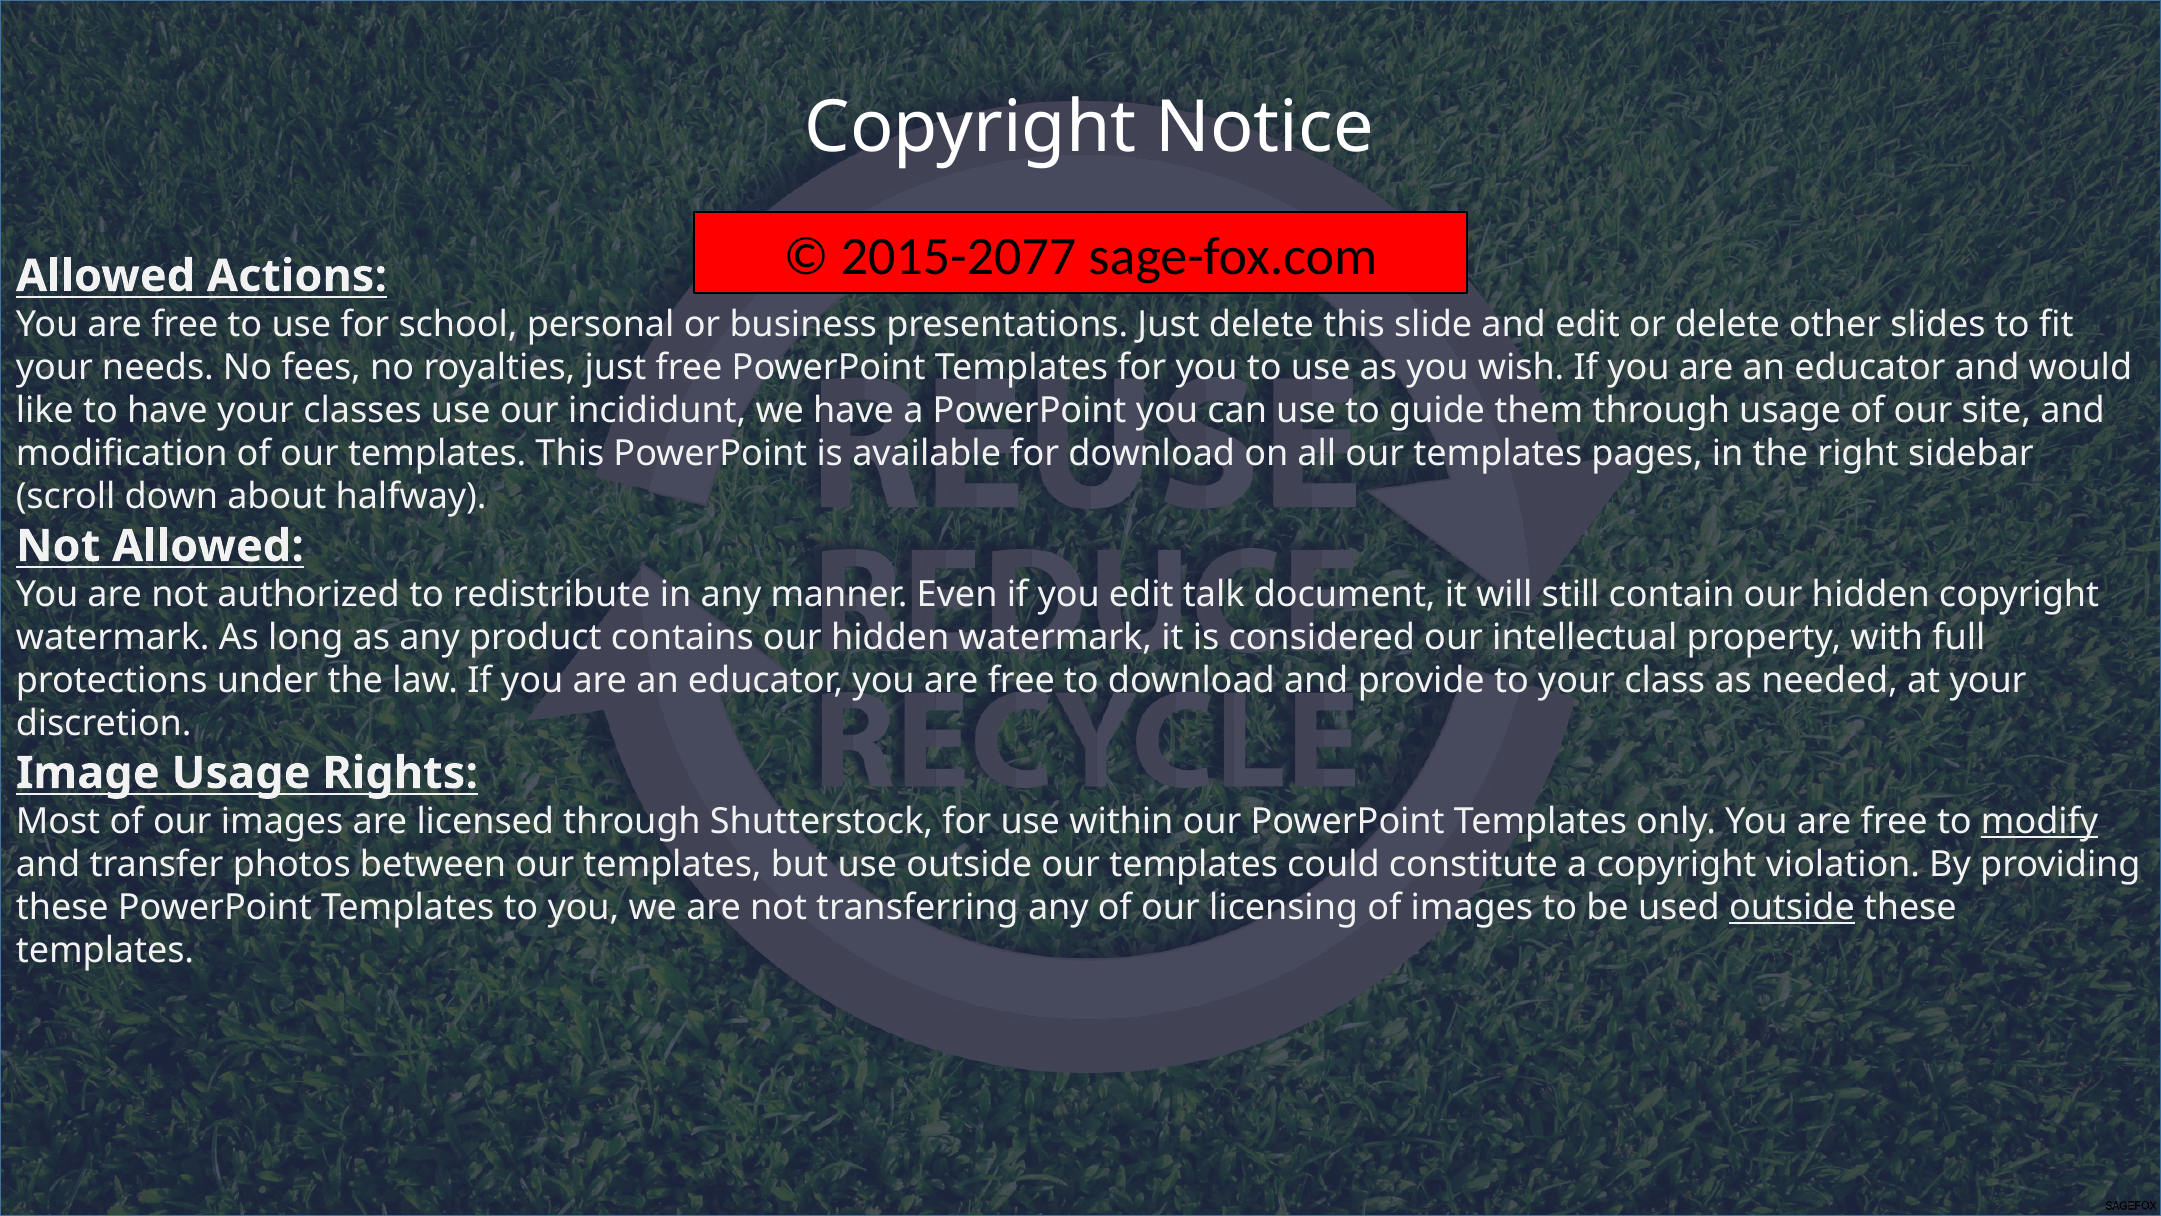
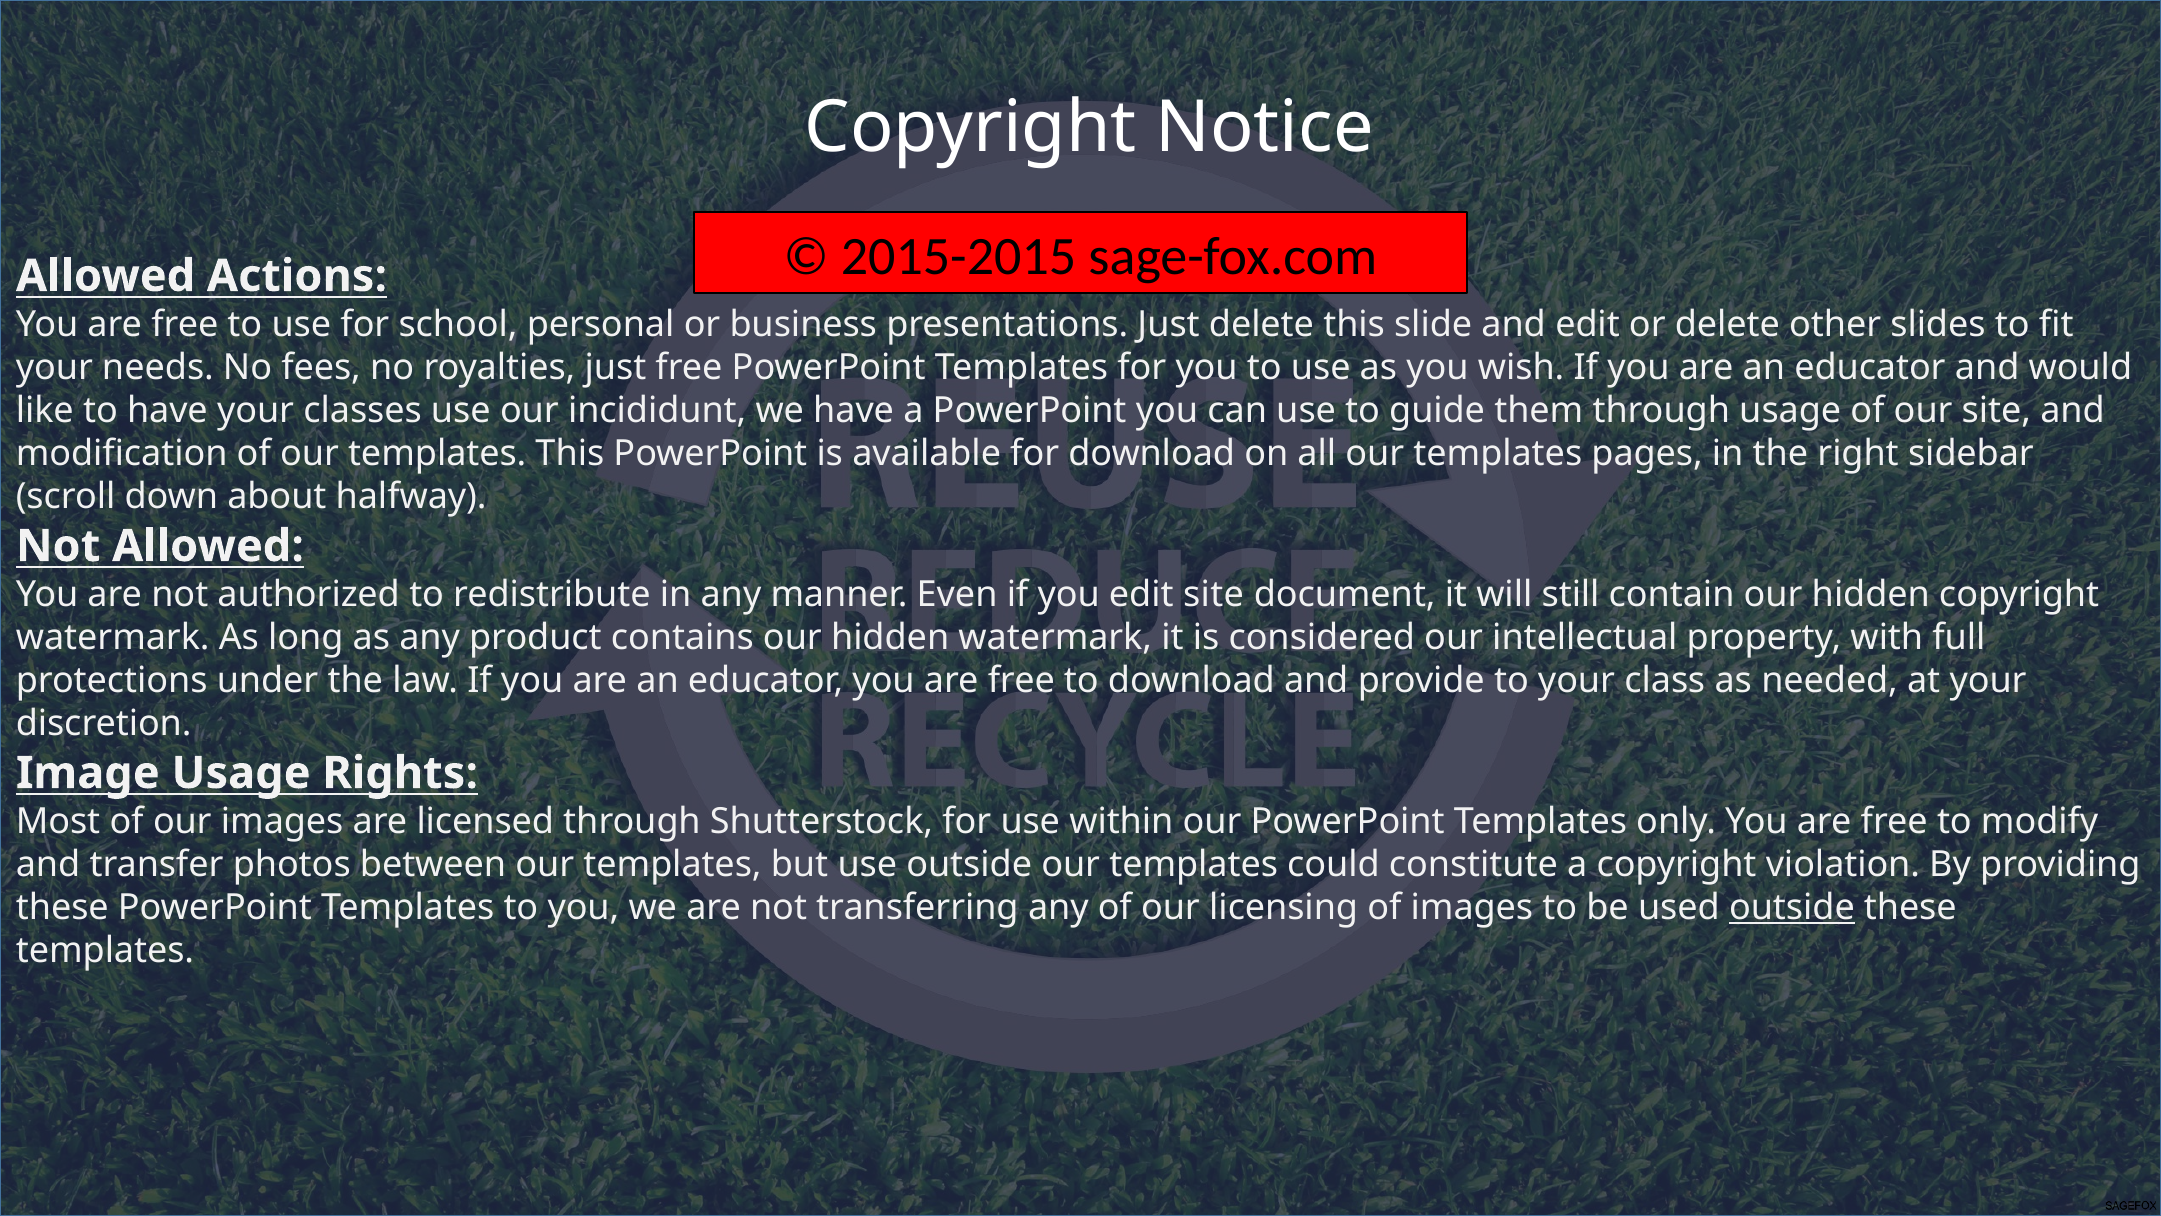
2015-2077: 2015-2077 -> 2015-2015
edit talk: talk -> site
modify underline: present -> none
